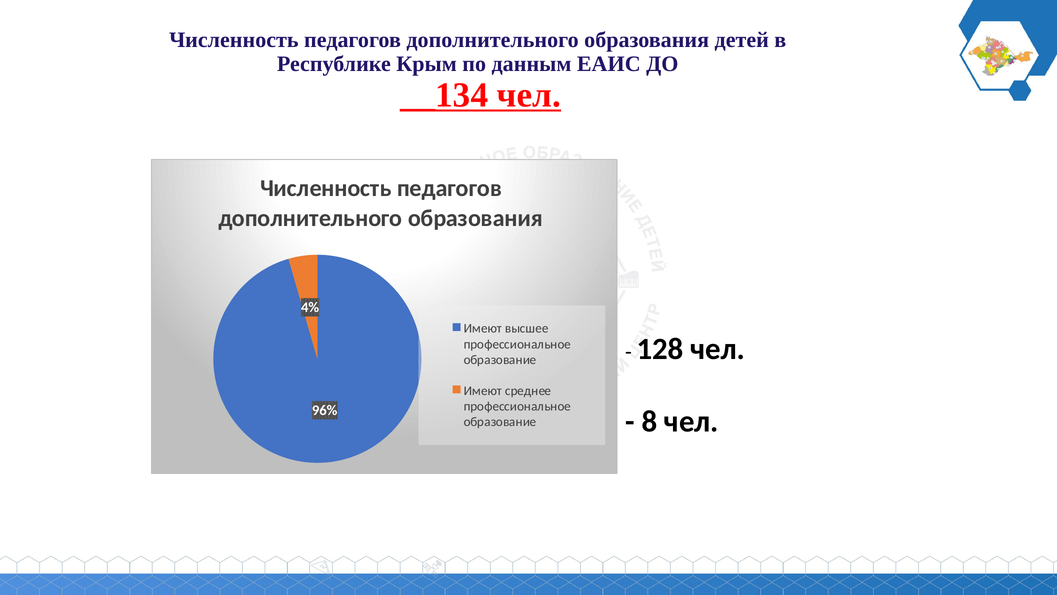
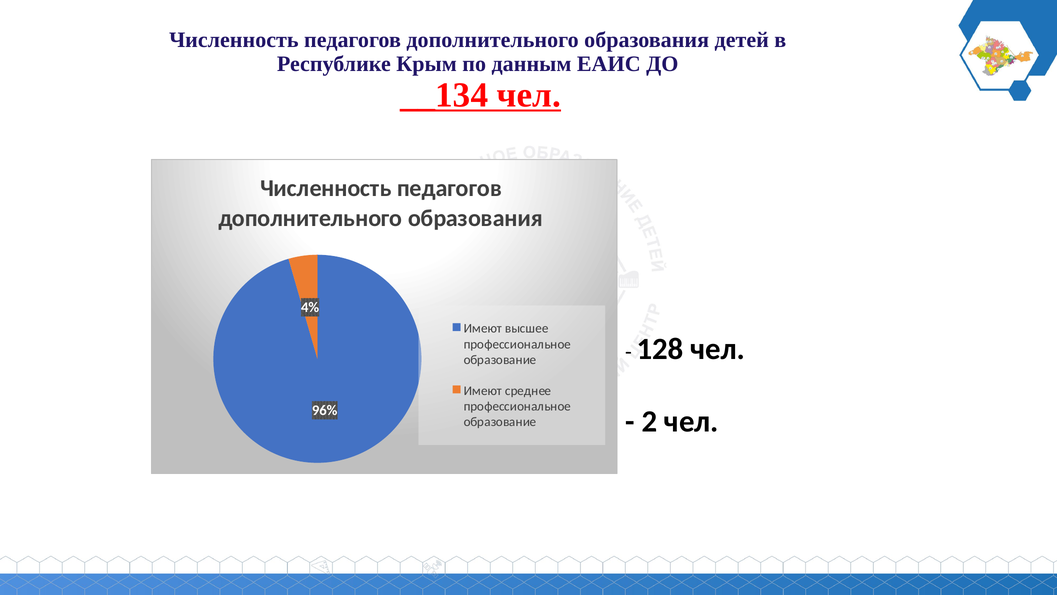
8: 8 -> 2
